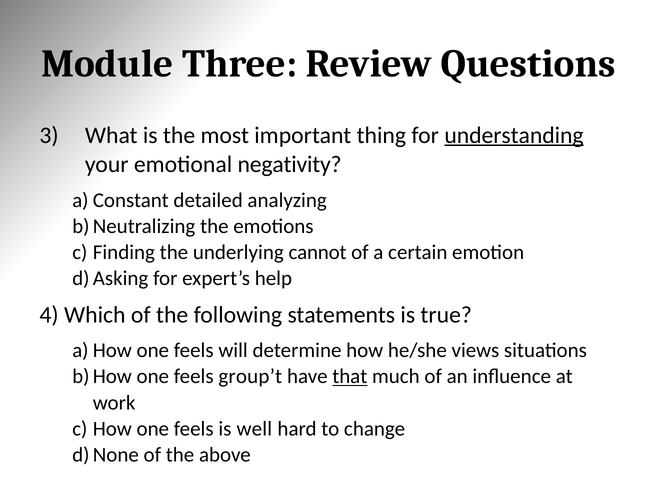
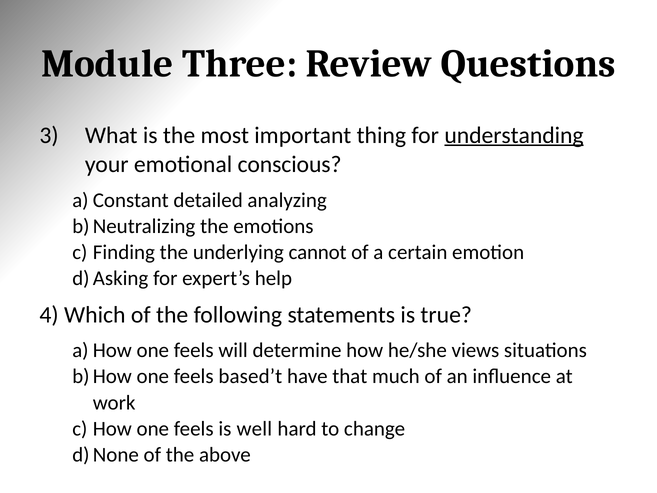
negativity: negativity -> conscious
group’t: group’t -> based’t
that underline: present -> none
